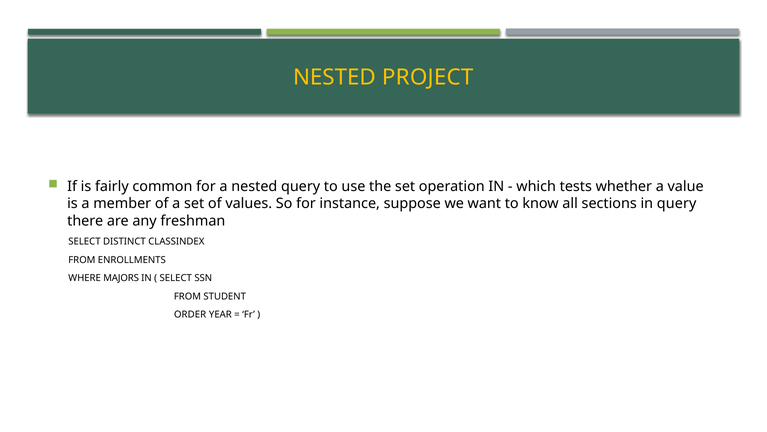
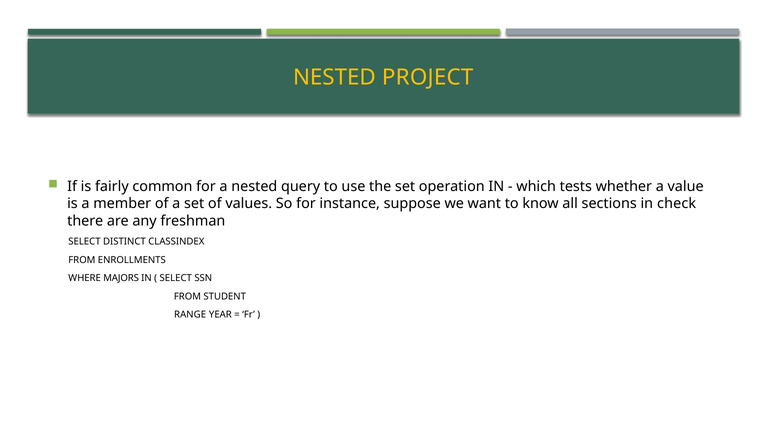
in query: query -> check
ORDER: ORDER -> RANGE
